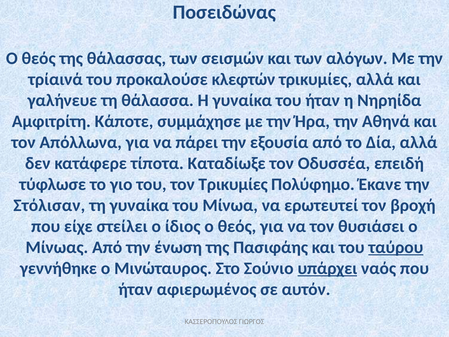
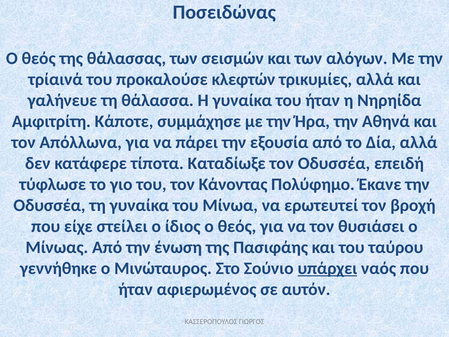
τον Τρικυμίες: Τρικυμίες -> Κάνοντας
Στόλισαν at (49, 205): Στόλισαν -> Οδυσσέα
ταύρου underline: present -> none
